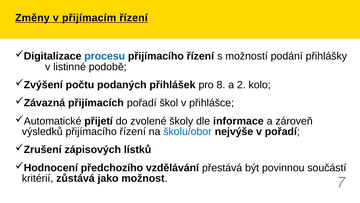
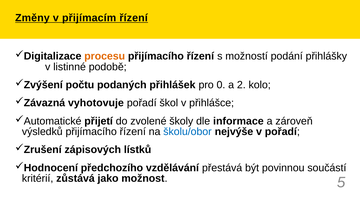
procesu colour: blue -> orange
8: 8 -> 0
přijímacích: přijímacích -> vyhotovuje
7: 7 -> 5
